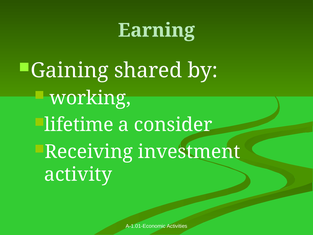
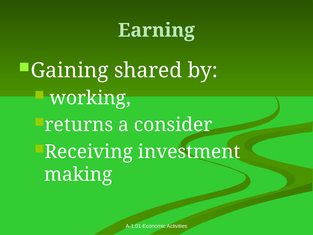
lifetime: lifetime -> returns
activity: activity -> making
